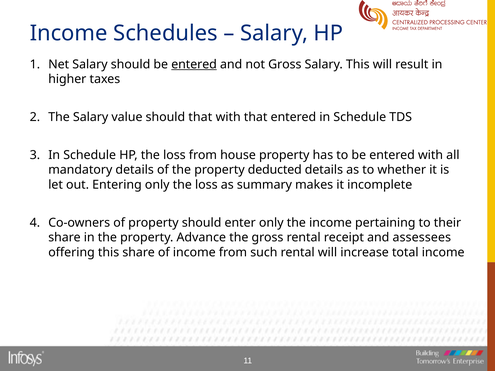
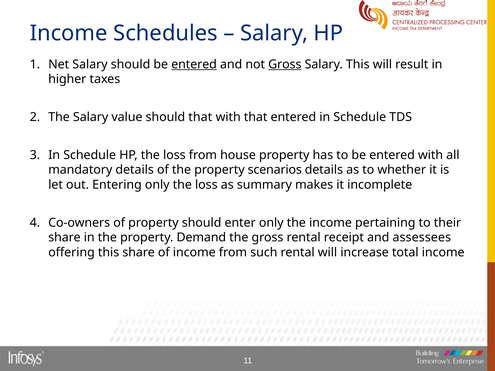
Gross at (285, 64) underline: none -> present
deducted: deducted -> scenarios
Advance: Advance -> Demand
